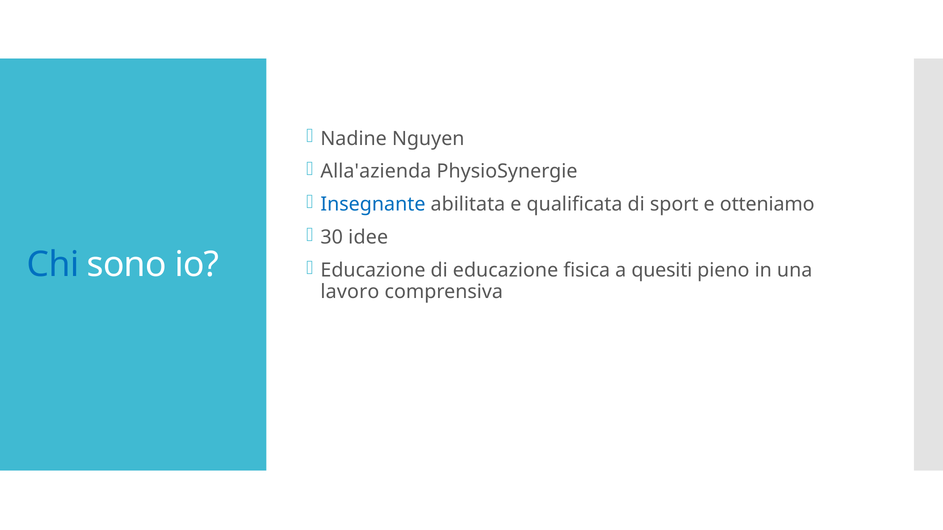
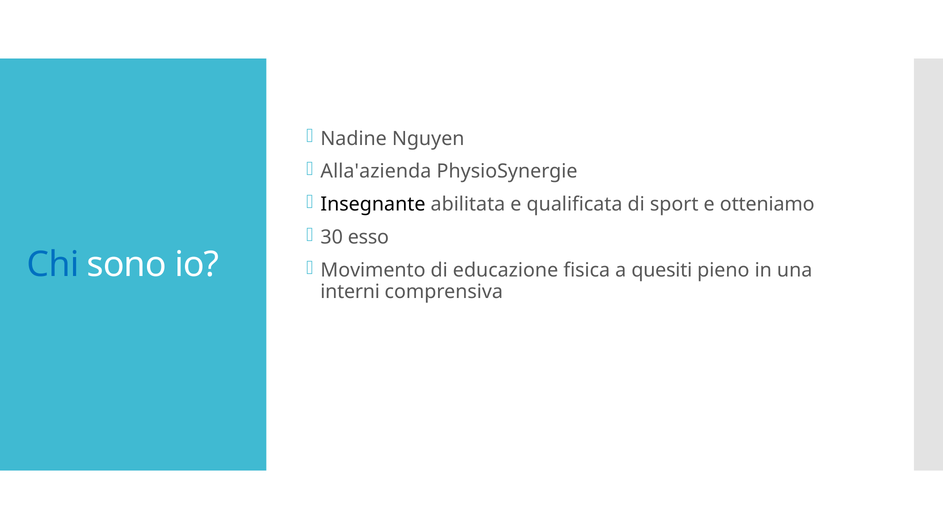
Insegnante colour: blue -> black
idee: idee -> esso
Educazione at (373, 271): Educazione -> Movimento
lavoro: lavoro -> interni
